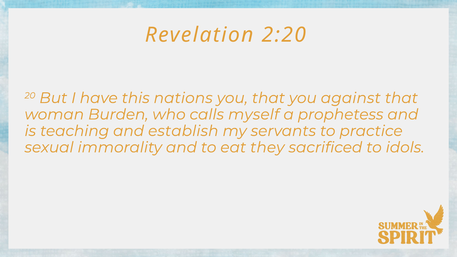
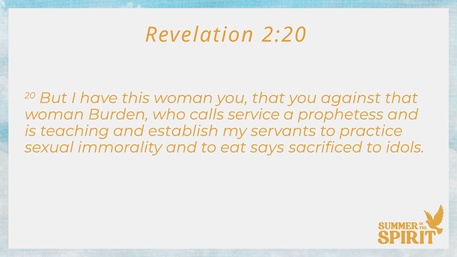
this nations: nations -> woman
myself: myself -> service
they: they -> says
